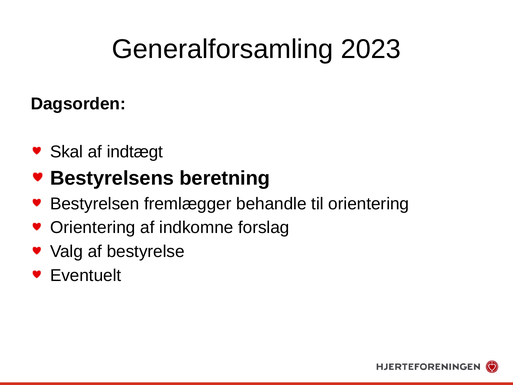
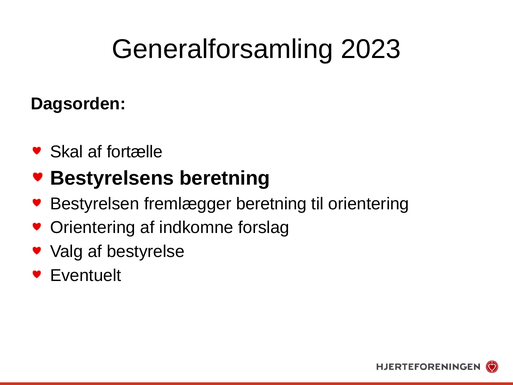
indtægt: indtægt -> fortælle
fremlægger behandle: behandle -> beretning
